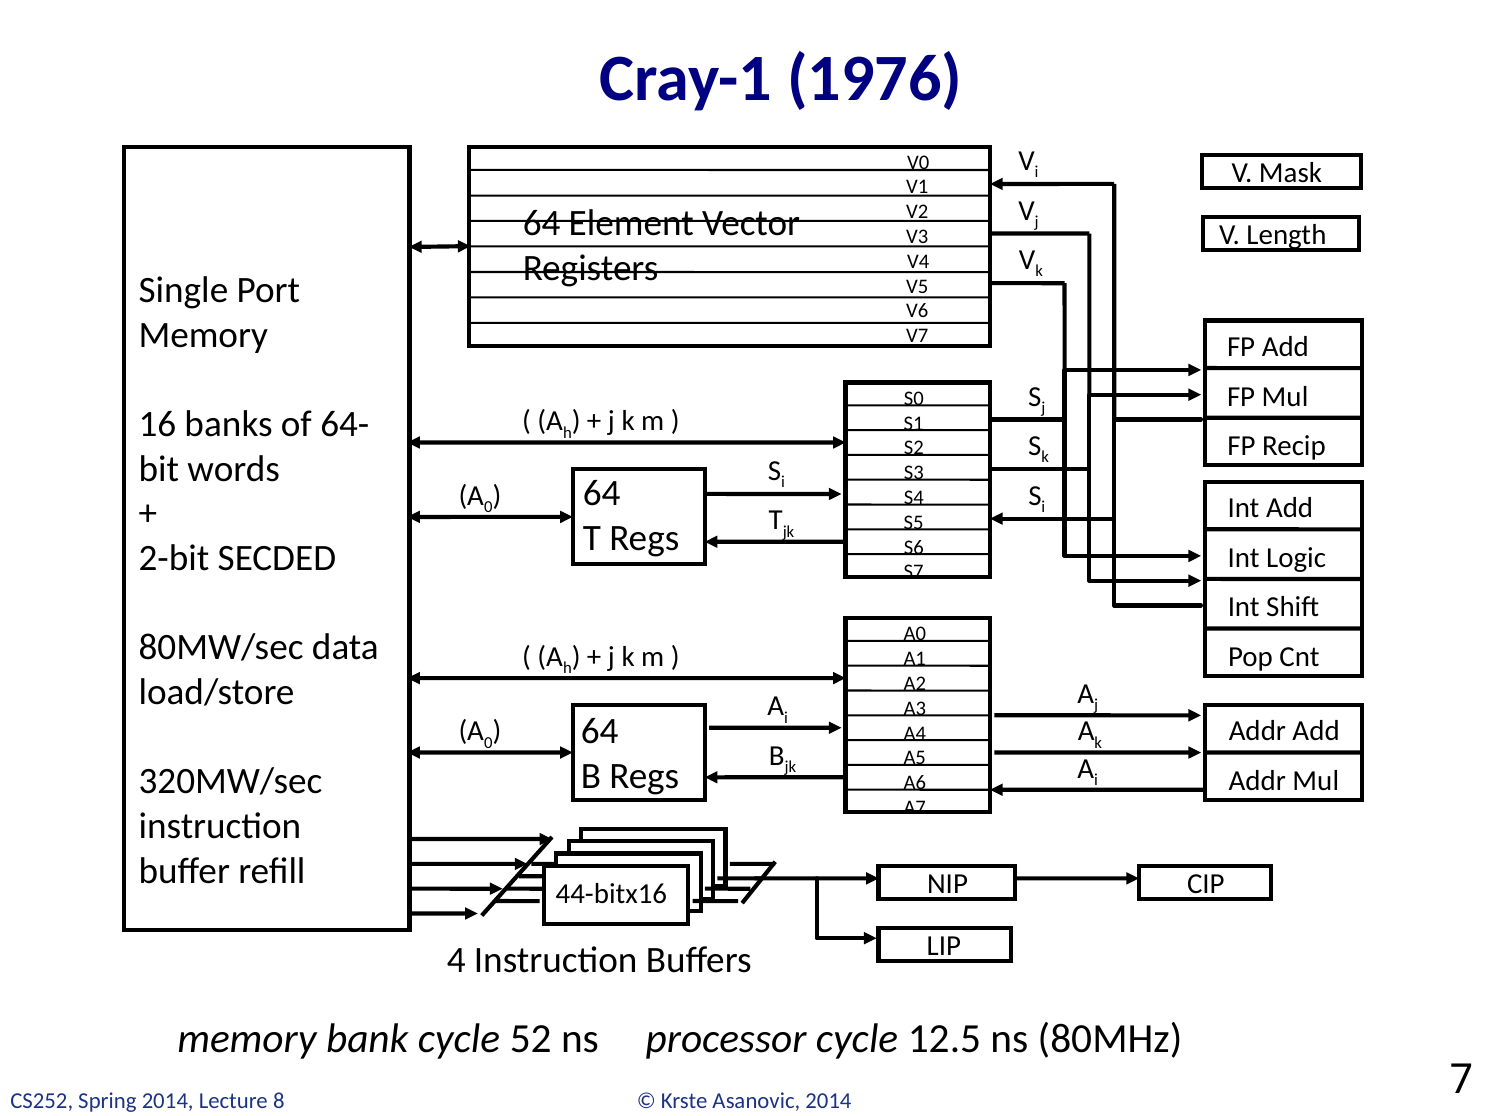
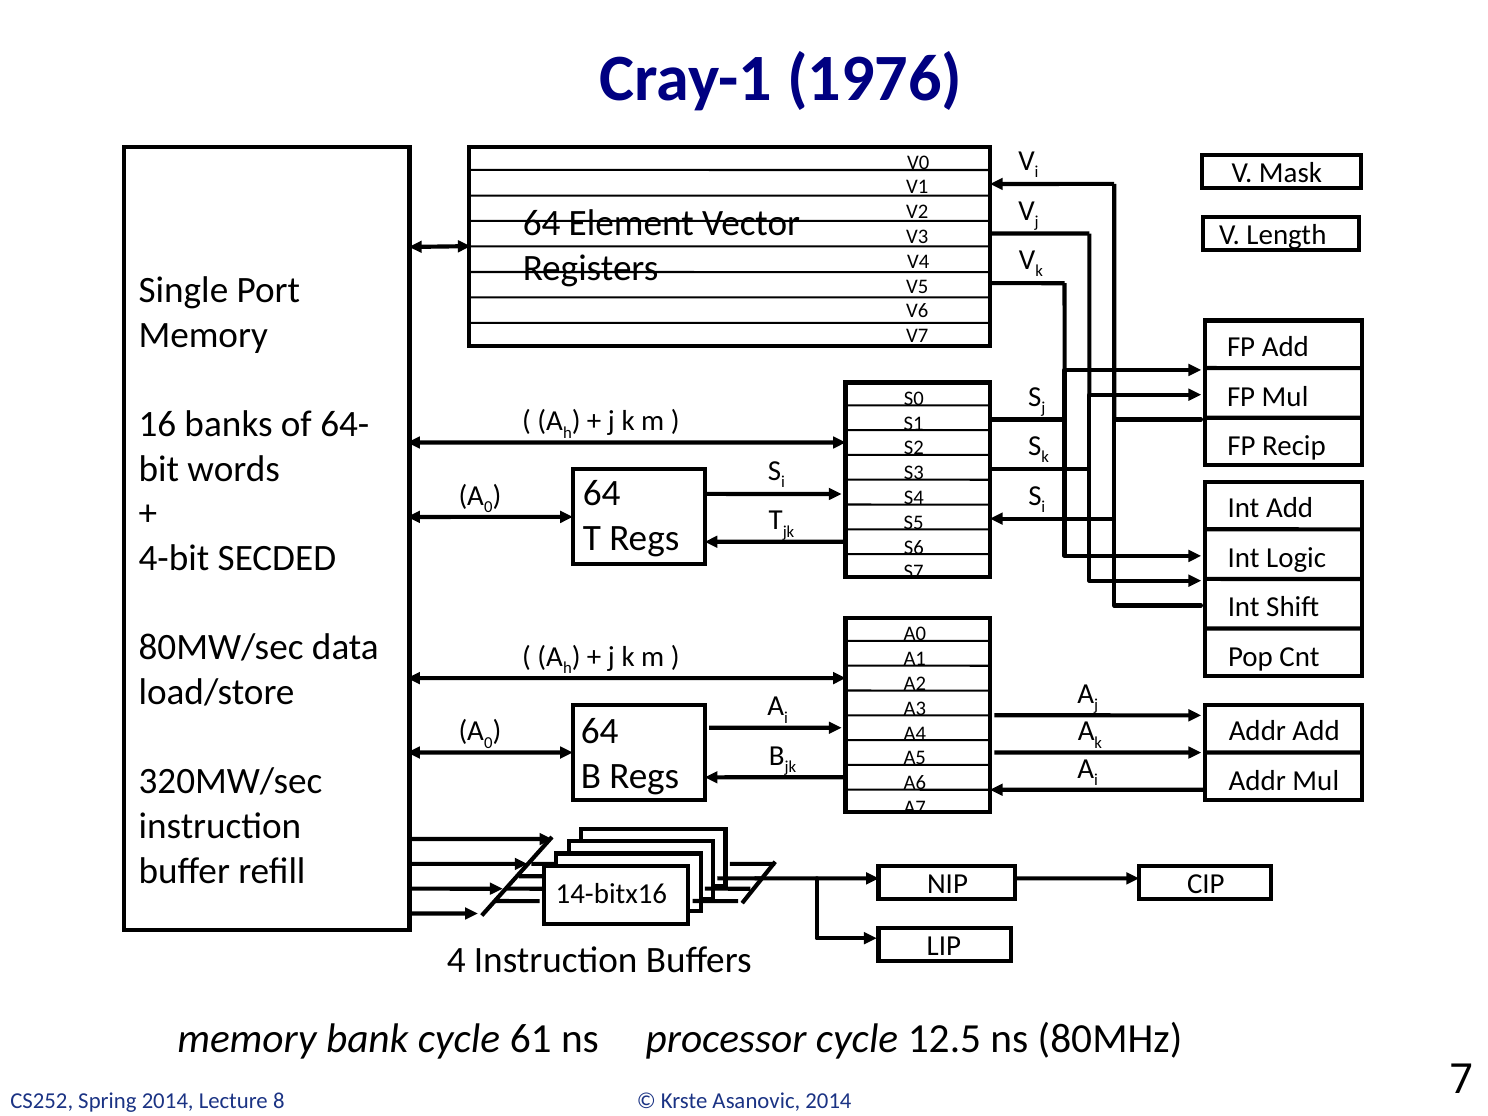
2-bit: 2-bit -> 4-bit
44-bitx16: 44-bitx16 -> 14-bitx16
52: 52 -> 61
